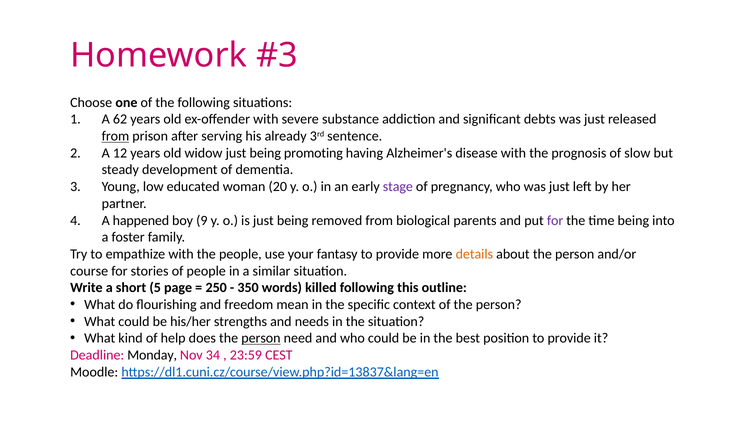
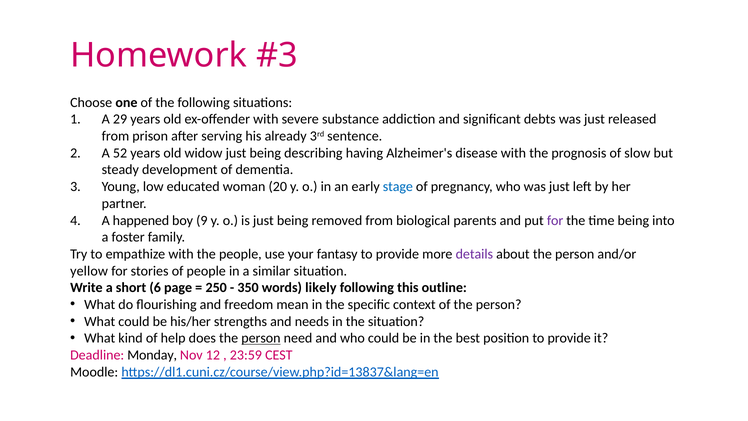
62: 62 -> 29
from at (115, 136) underline: present -> none
12: 12 -> 52
promoting: promoting -> describing
stage colour: purple -> blue
details colour: orange -> purple
course: course -> yellow
5: 5 -> 6
killed: killed -> likely
34: 34 -> 12
